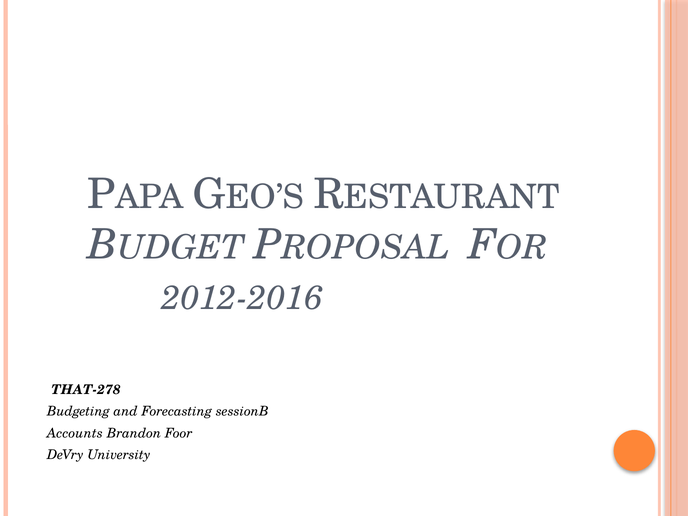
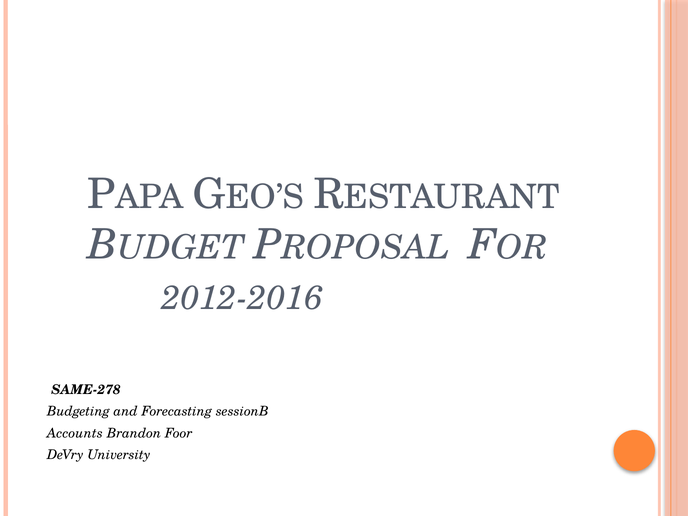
THAT-278: THAT-278 -> SAME-278
